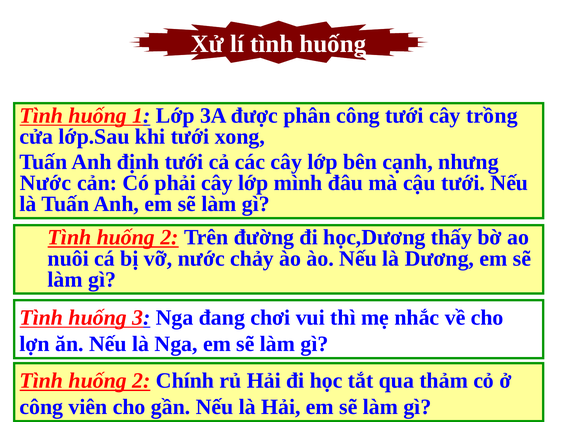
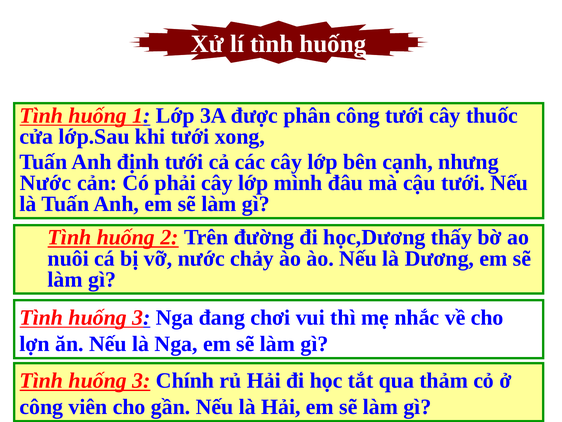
trồng: trồng -> thuốc
2 at (141, 380): 2 -> 3
